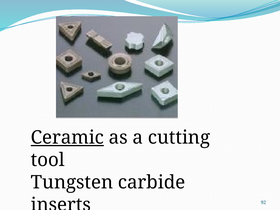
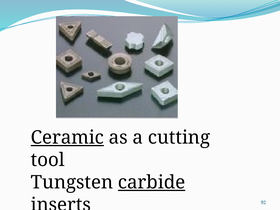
carbide underline: none -> present
